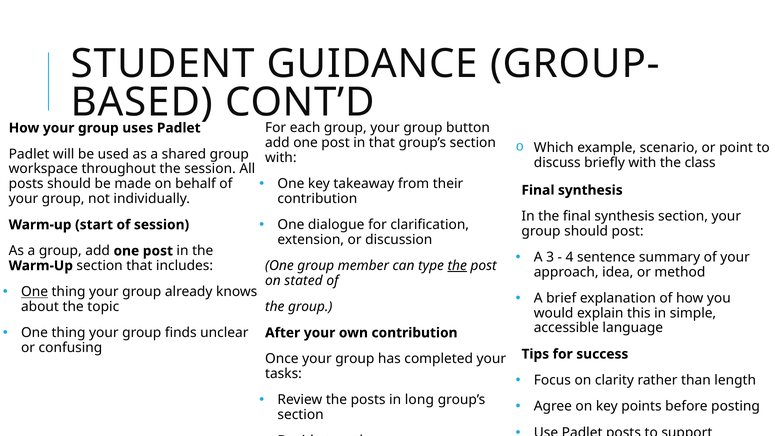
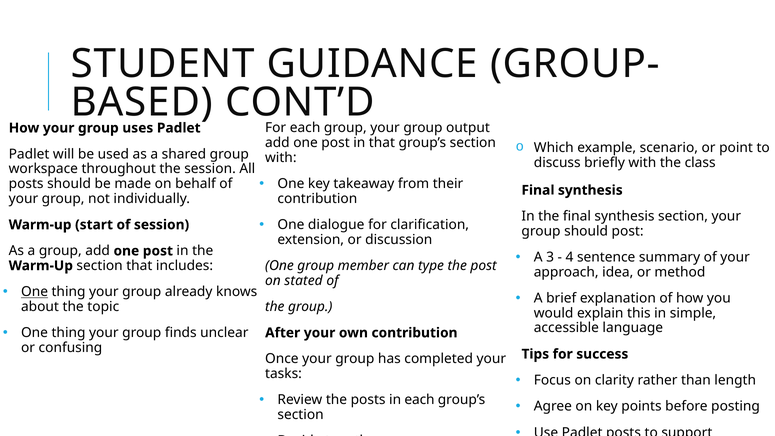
button: button -> output
the at (457, 266) underline: present -> none
in long: long -> each
